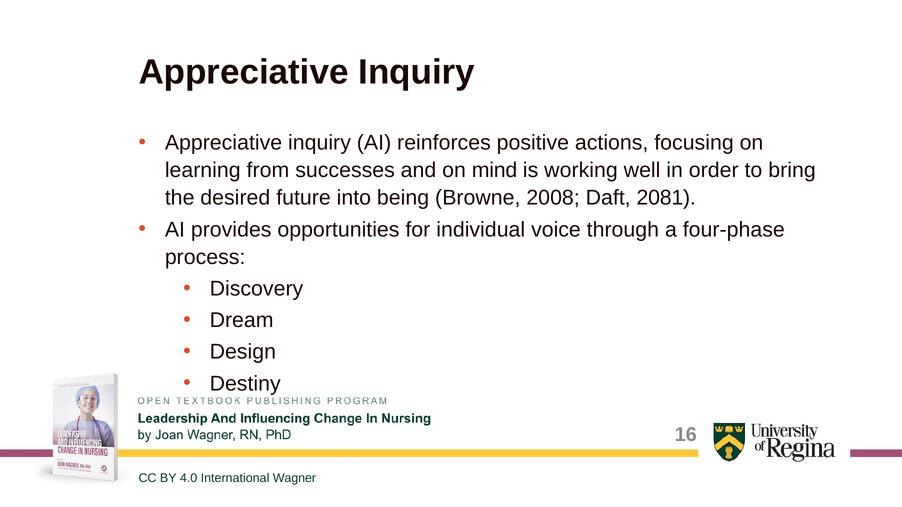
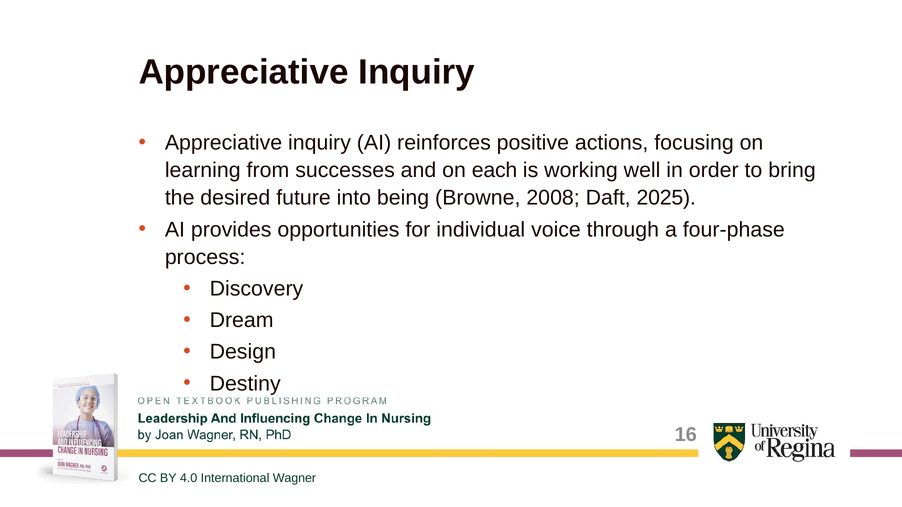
mind: mind -> each
2081: 2081 -> 2025
